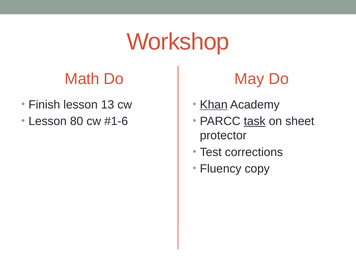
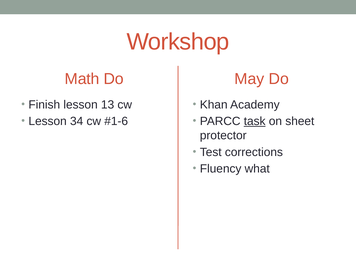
Khan underline: present -> none
80: 80 -> 34
copy: copy -> what
